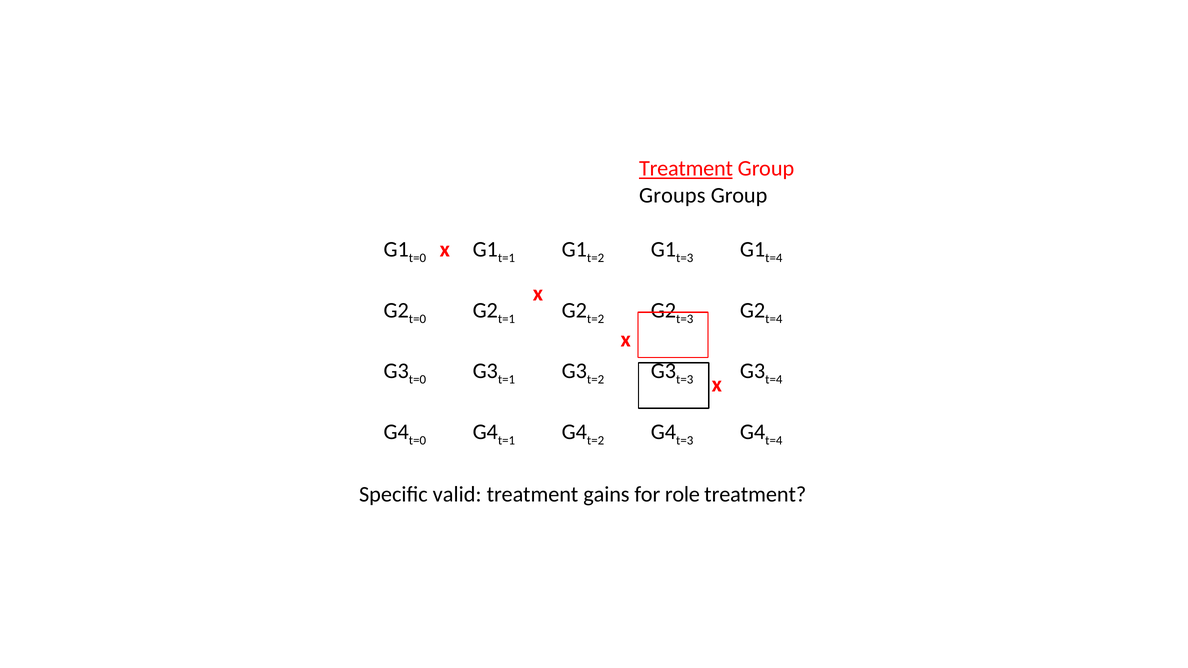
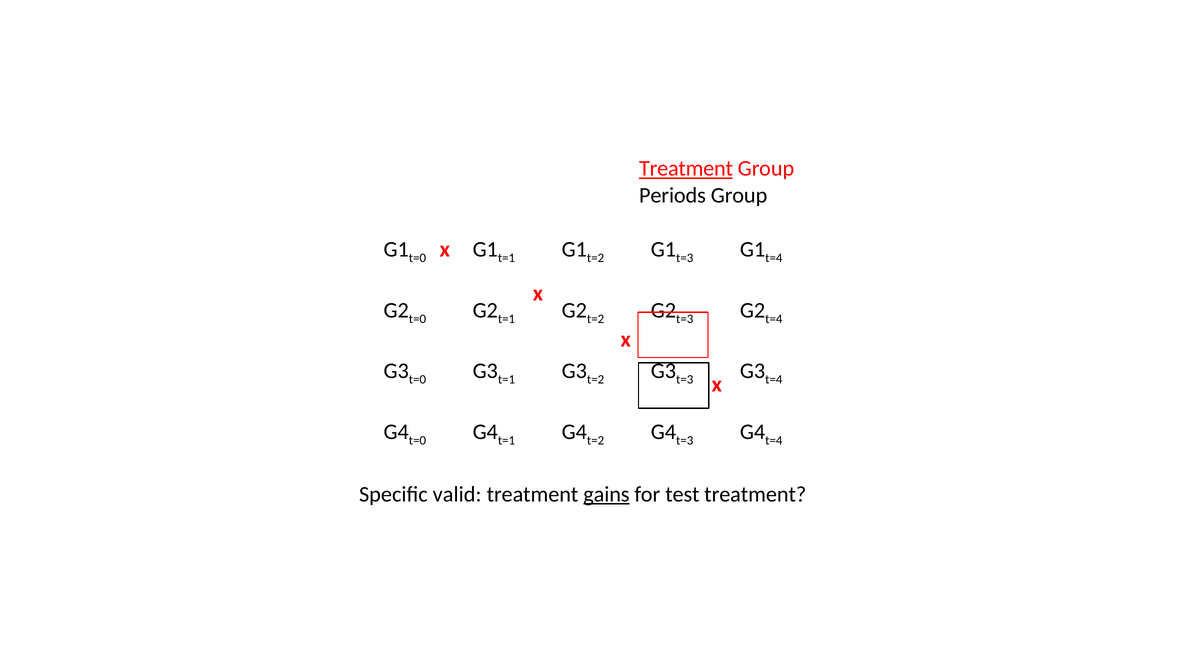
Groups: Groups -> Periods
gains underline: none -> present
role: role -> test
